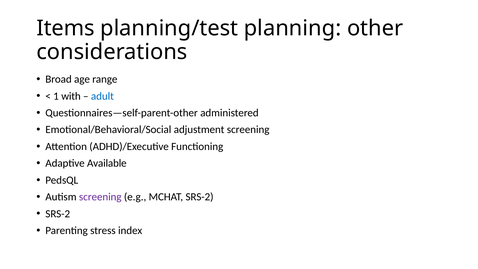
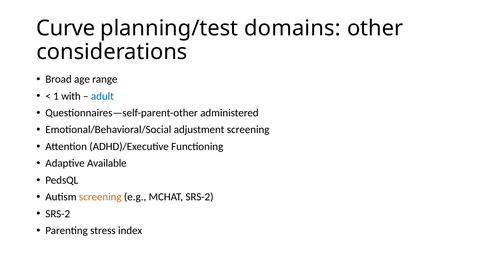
Items: Items -> Curve
planning: planning -> domains
screening at (100, 197) colour: purple -> orange
